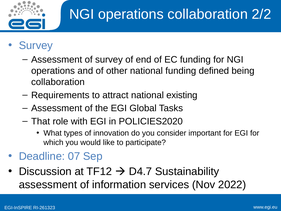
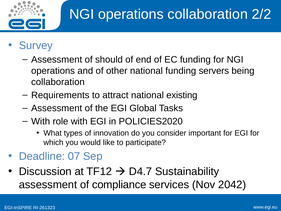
of survey: survey -> should
defined: defined -> servers
That at (41, 121): That -> With
information: information -> compliance
2022: 2022 -> 2042
